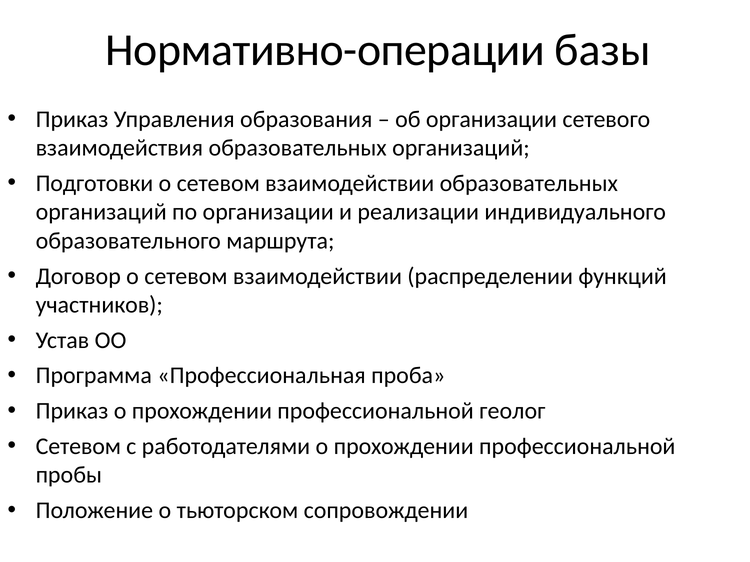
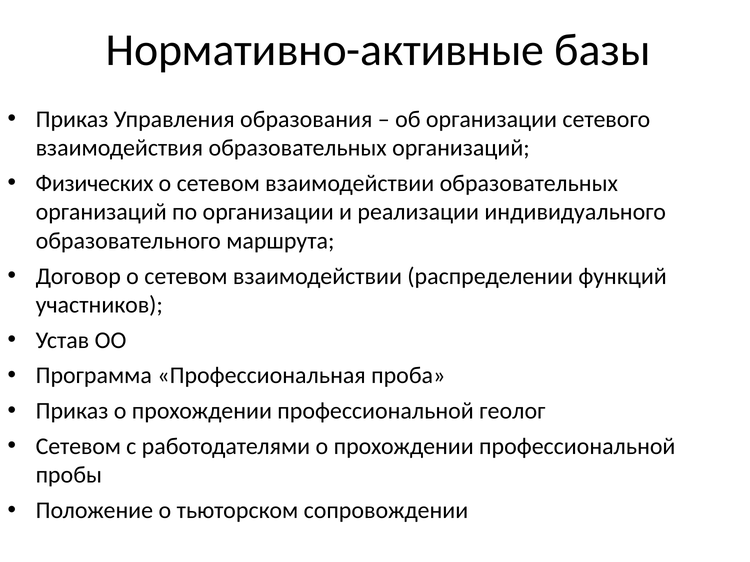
Нормативно-операции: Нормативно-операции -> Нормативно-активные
Подготовки: Подготовки -> Физических
